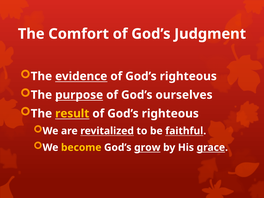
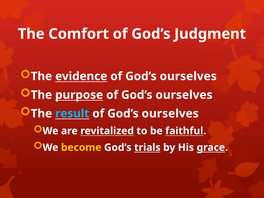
evidence of God’s righteous: righteous -> ourselves
result colour: yellow -> light blue
righteous at (170, 114): righteous -> ourselves
grow: grow -> trials
